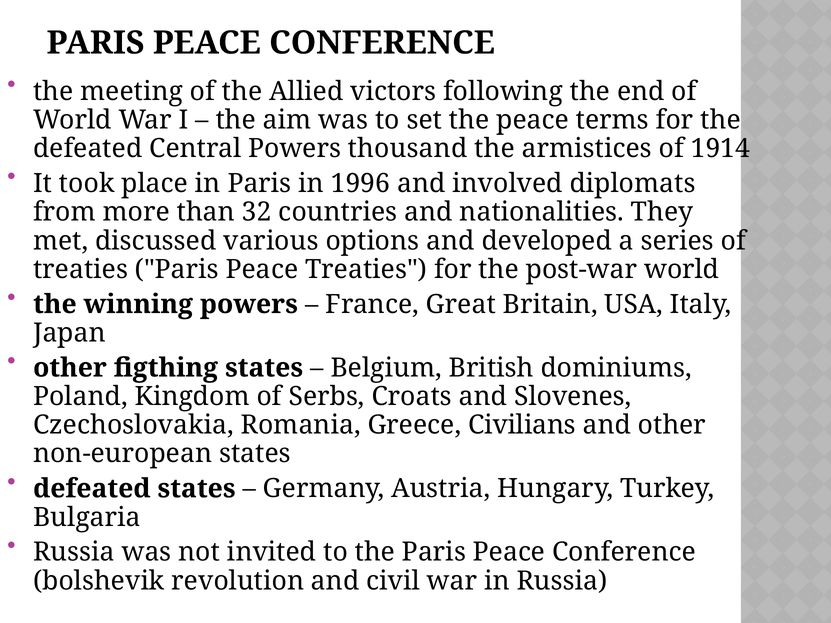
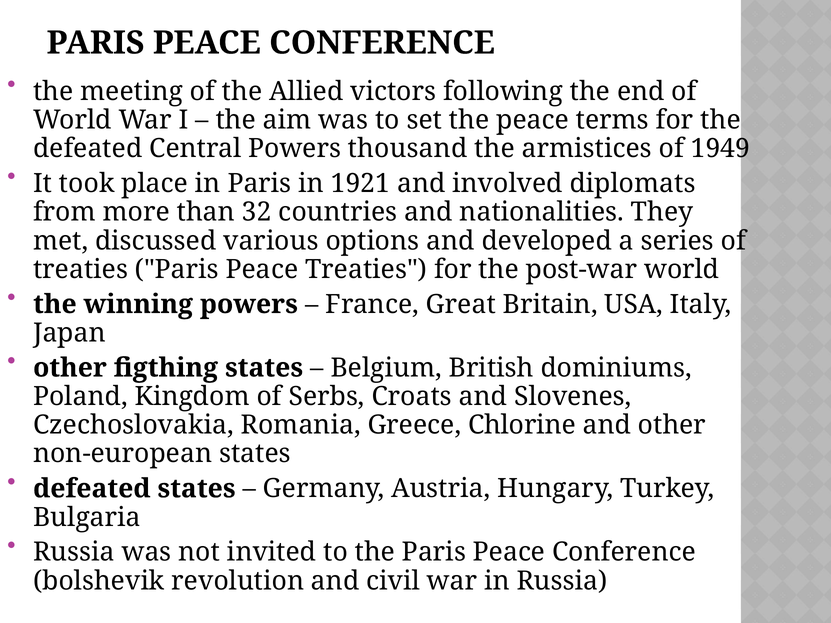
1914: 1914 -> 1949
1996: 1996 -> 1921
Civilians: Civilians -> Chlorine
